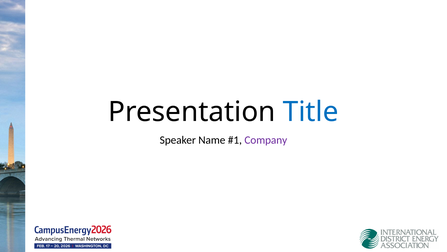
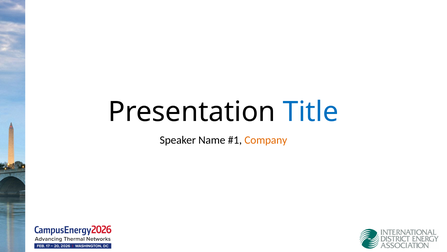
Company colour: purple -> orange
